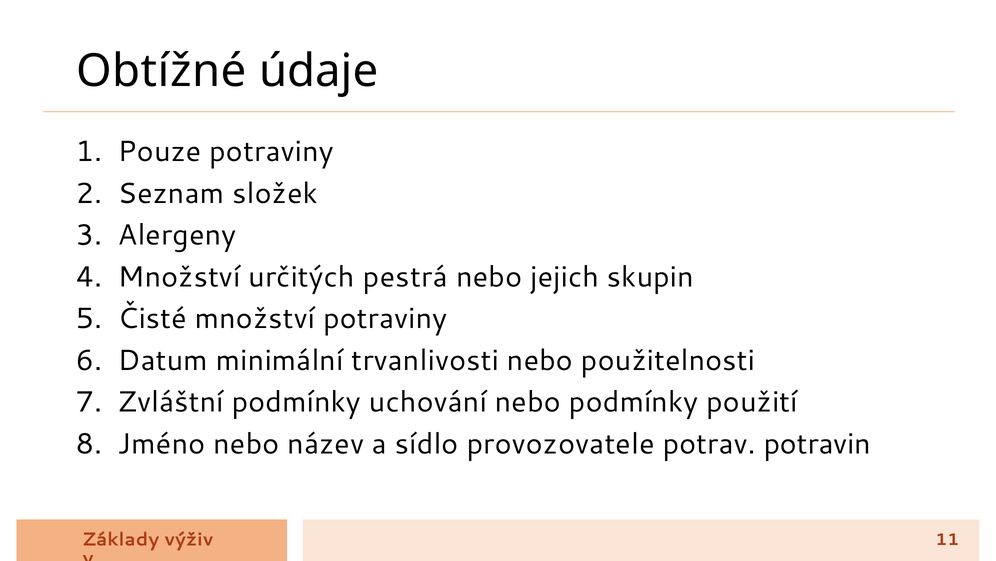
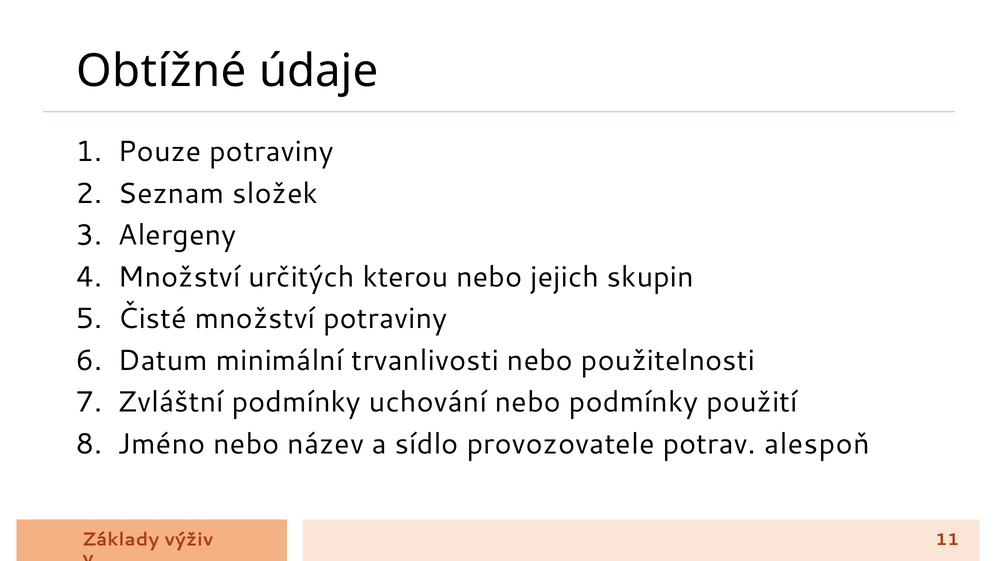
pestrá: pestrá -> kterou
potravin: potravin -> alespoň
